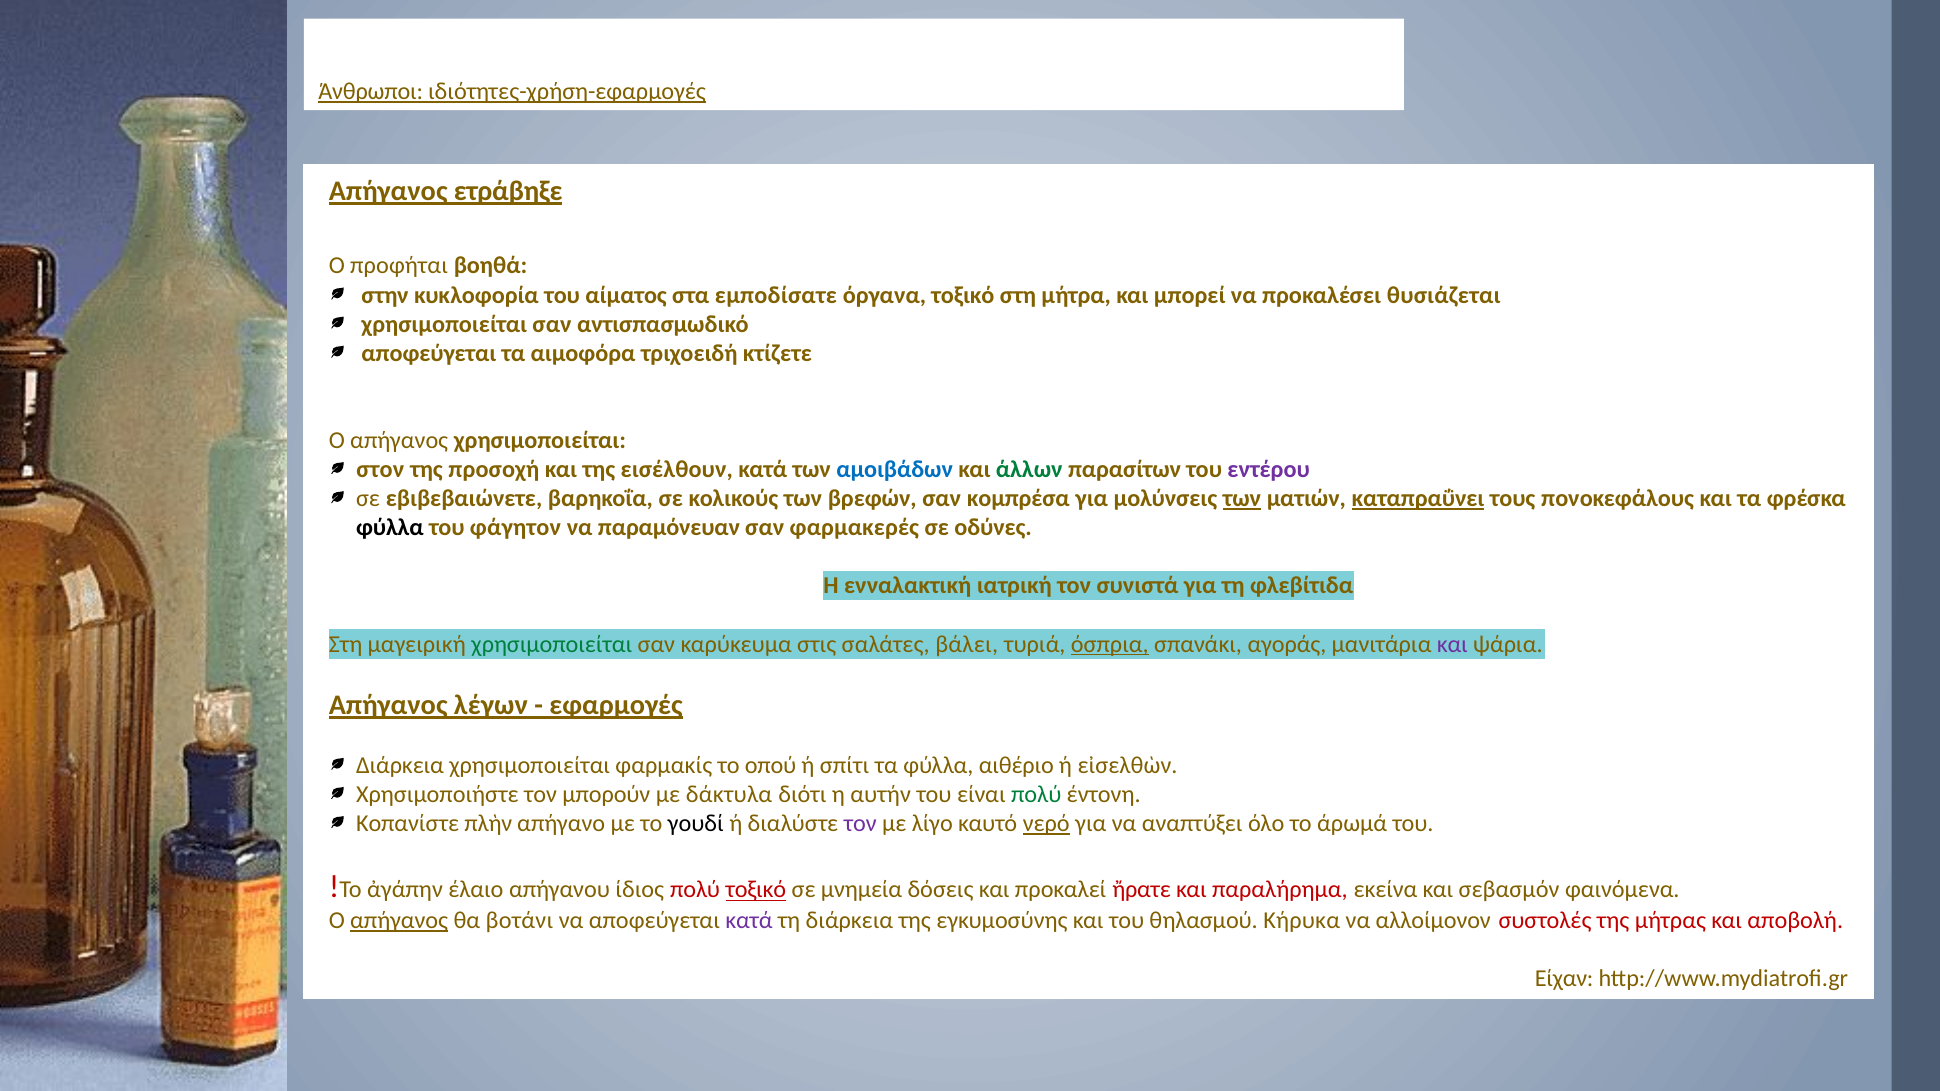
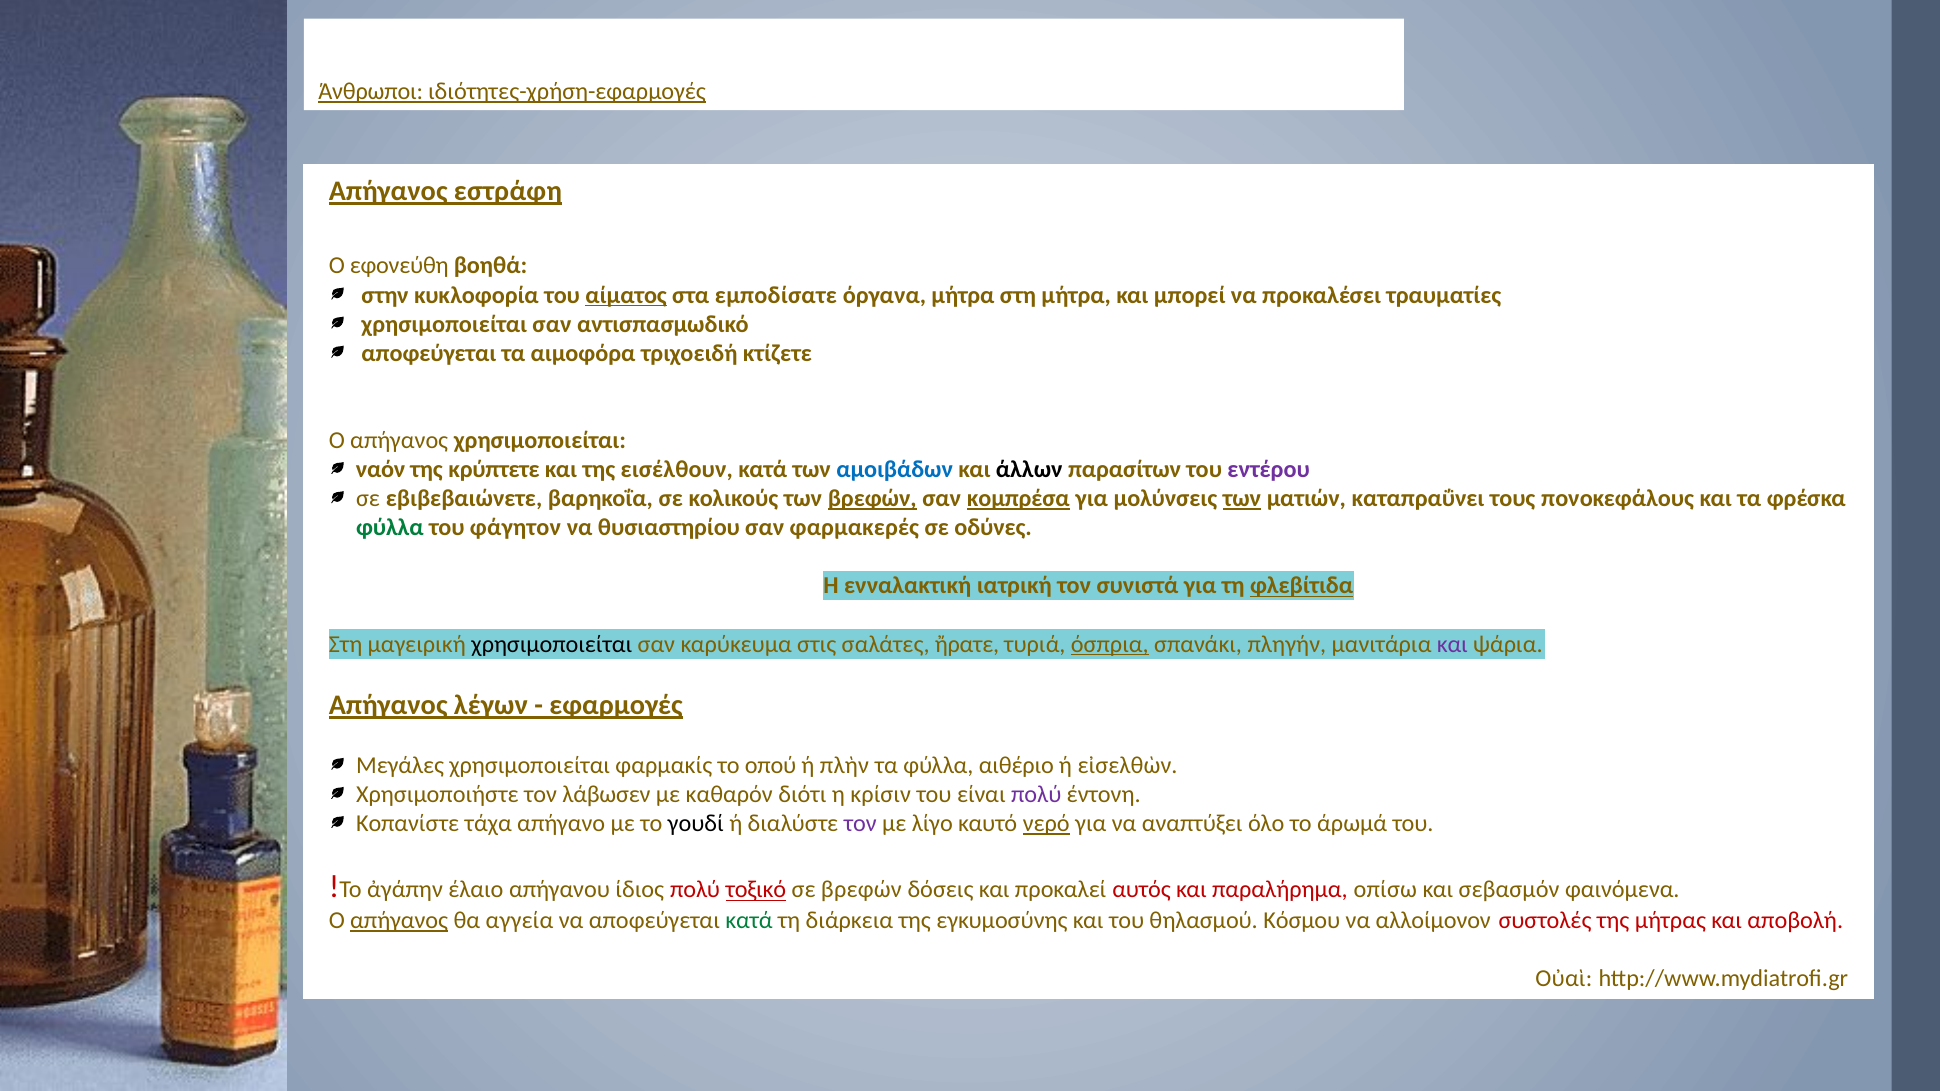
ετράβηξε: ετράβηξε -> εστράφη
προφήται: προφήται -> εφονεύθη
αίματος underline: none -> present
όργανα τοξικό: τοξικό -> μήτρα
θυσιάζεται: θυσιάζεται -> τραυματίες
στον: στον -> ναόν
προσοχή: προσοχή -> κρύπτετε
άλλων colour: green -> black
βρεφών at (872, 499) underline: none -> present
κομπρέσα underline: none -> present
καταπραΰνει underline: present -> none
φύλλα at (390, 528) colour: black -> green
παραμόνευαν: παραμόνευαν -> θυσιαστηρίου
φλεβίτιδα underline: none -> present
χρησιμοποιείται at (552, 644) colour: green -> black
βάλει: βάλει -> ἤρατε
αγοράς: αγοράς -> πληγήν
Διάρκεια at (400, 766): Διάρκεια -> Μεγάλες
σπίτι: σπίτι -> πλὴν
μπορούν: μπορούν -> λάβωσεν
δάκτυλα: δάκτυλα -> καθαρόν
αυτήν: αυτήν -> κρίσιν
πολύ at (1036, 795) colour: green -> purple
πλὴν: πλὴν -> τάχα
σε μνημεία: μνημεία -> βρεφών
ἤρατε: ἤρατε -> αυτός
εκείνα: εκείνα -> οπίσω
βοτάνι: βοτάνι -> αγγεία
κατά at (749, 921) colour: purple -> green
Κήρυκα: Κήρυκα -> Κόσμου
Είχαν: Είχαν -> Οὐαὶ
